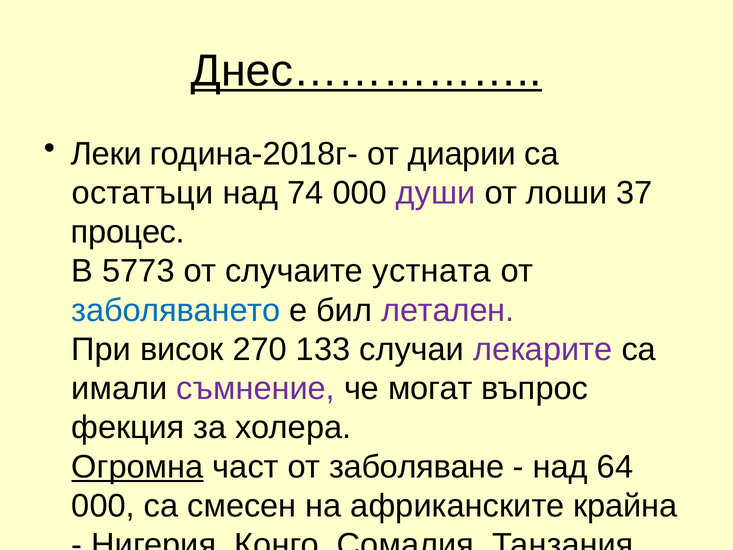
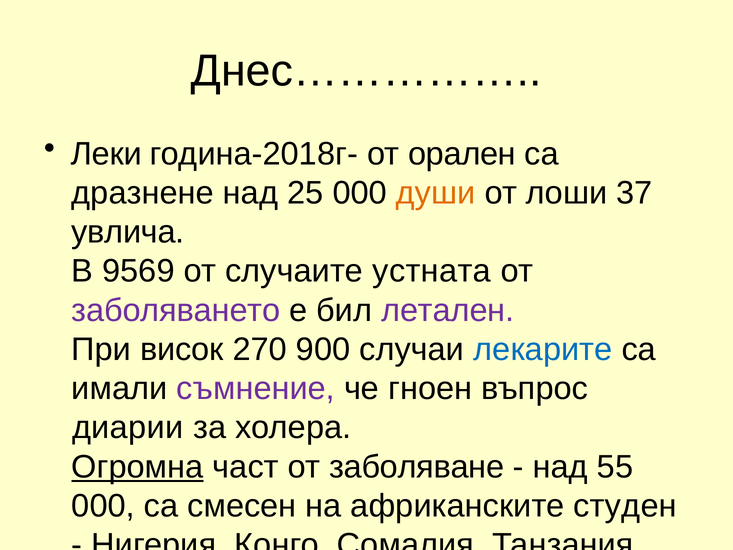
Днес…………… underline: present -> none
диарии: диарии -> орален
остатъци: остатъци -> дразнене
74: 74 -> 25
души colour: purple -> orange
процес: процес -> увлича
5773: 5773 -> 9569
заболяването colour: blue -> purple
133: 133 -> 900
лекарите colour: purple -> blue
могат: могат -> гноен
фекция: фекция -> диарии
64: 64 -> 55
крайна: крайна -> студен
